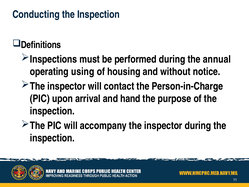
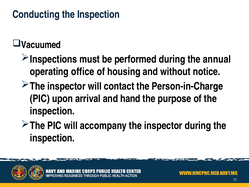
Definitions: Definitions -> Vacuumed
using: using -> office
